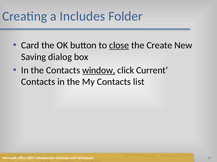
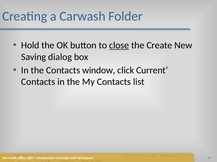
Includes: Includes -> Carwash
Card: Card -> Hold
window underline: present -> none
